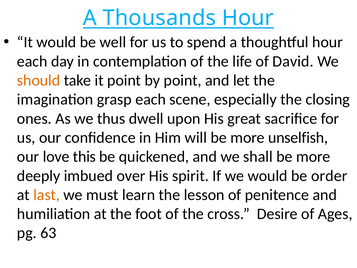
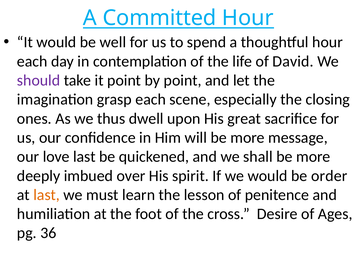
Thousands: Thousands -> Committed
should colour: orange -> purple
unselfish: unselfish -> message
love this: this -> last
63: 63 -> 36
